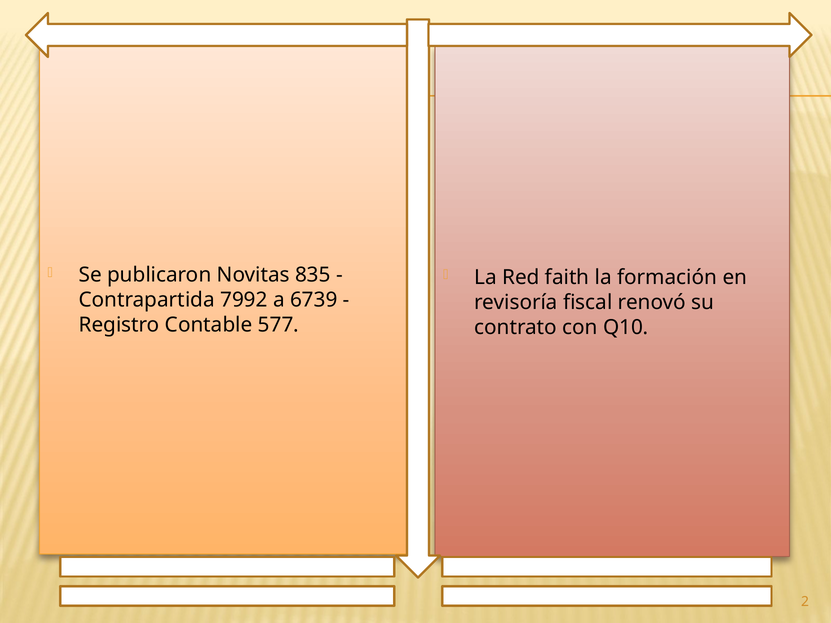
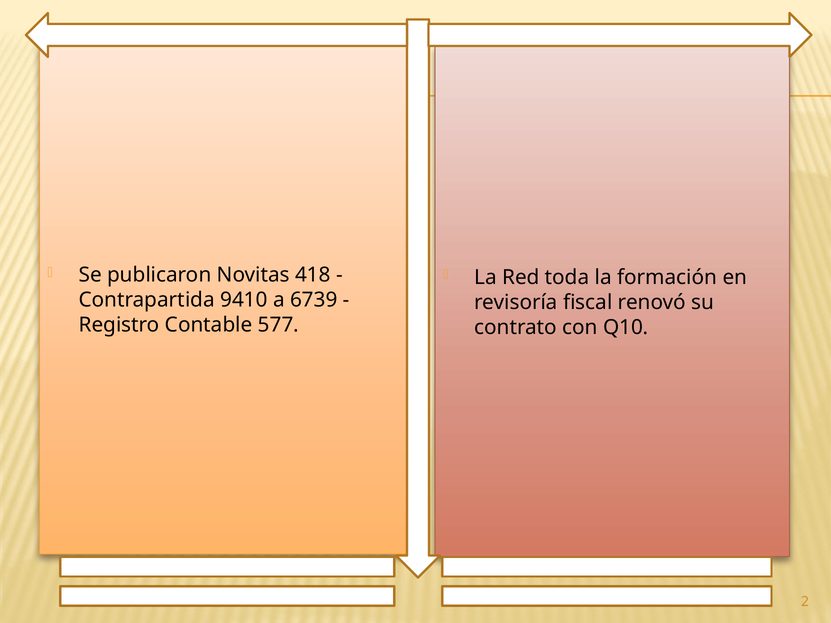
835: 835 -> 418
faith: faith -> toda
7992: 7992 -> 9410
